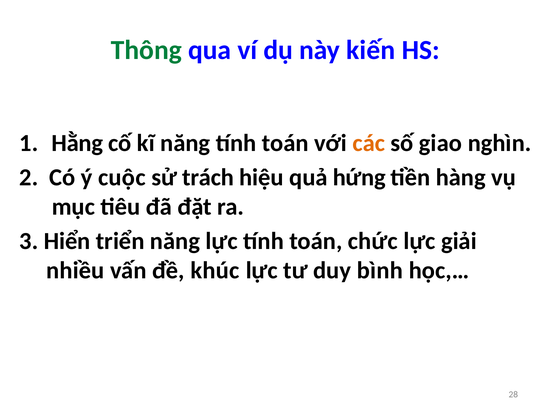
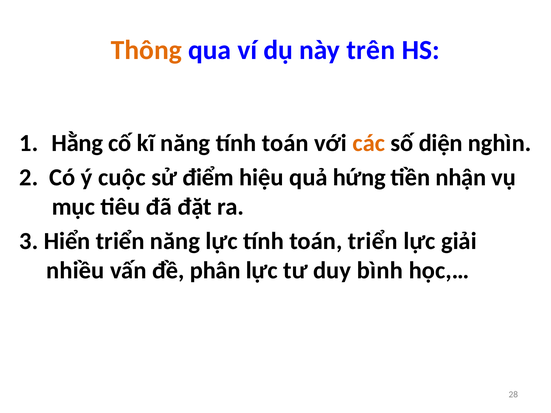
Thông colour: green -> orange
kiến: kiến -> trên
giao: giao -> diện
trách: trách -> điểm
hàng: hàng -> nhận
toán chức: chức -> triển
khúc: khúc -> phân
